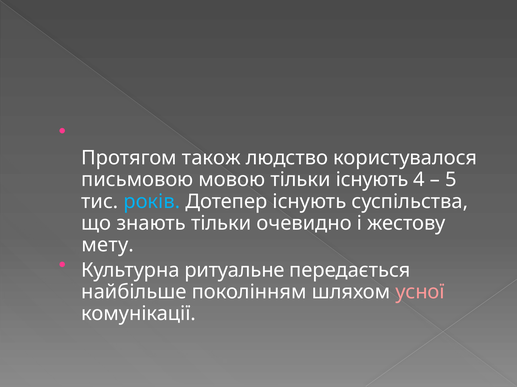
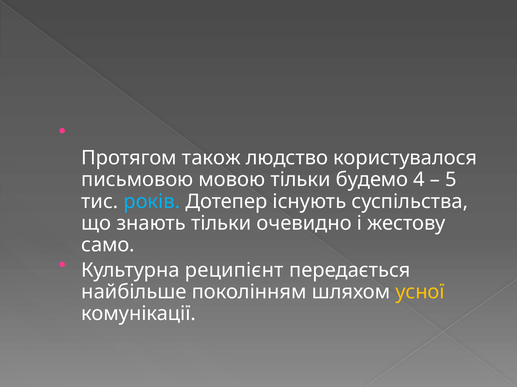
тільки існують: існують -> будемо
мету: мету -> само
ритуальне: ритуальне -> реципієнт
усної colour: pink -> yellow
